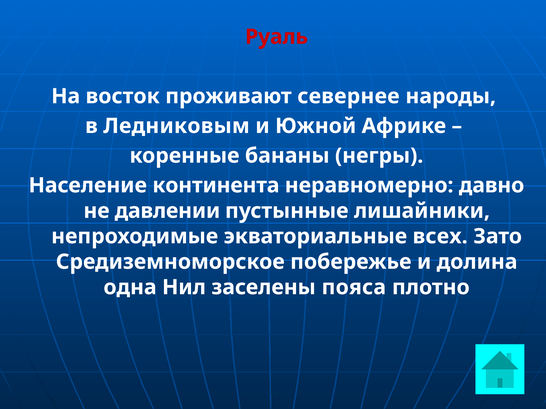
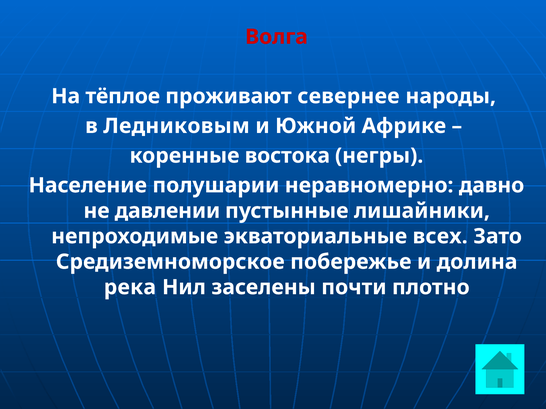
Руаль: Руаль -> Волга
восток: восток -> тёплое
бананы: бананы -> востока
континента: континента -> полушарии
одна: одна -> река
пояса: пояса -> почти
